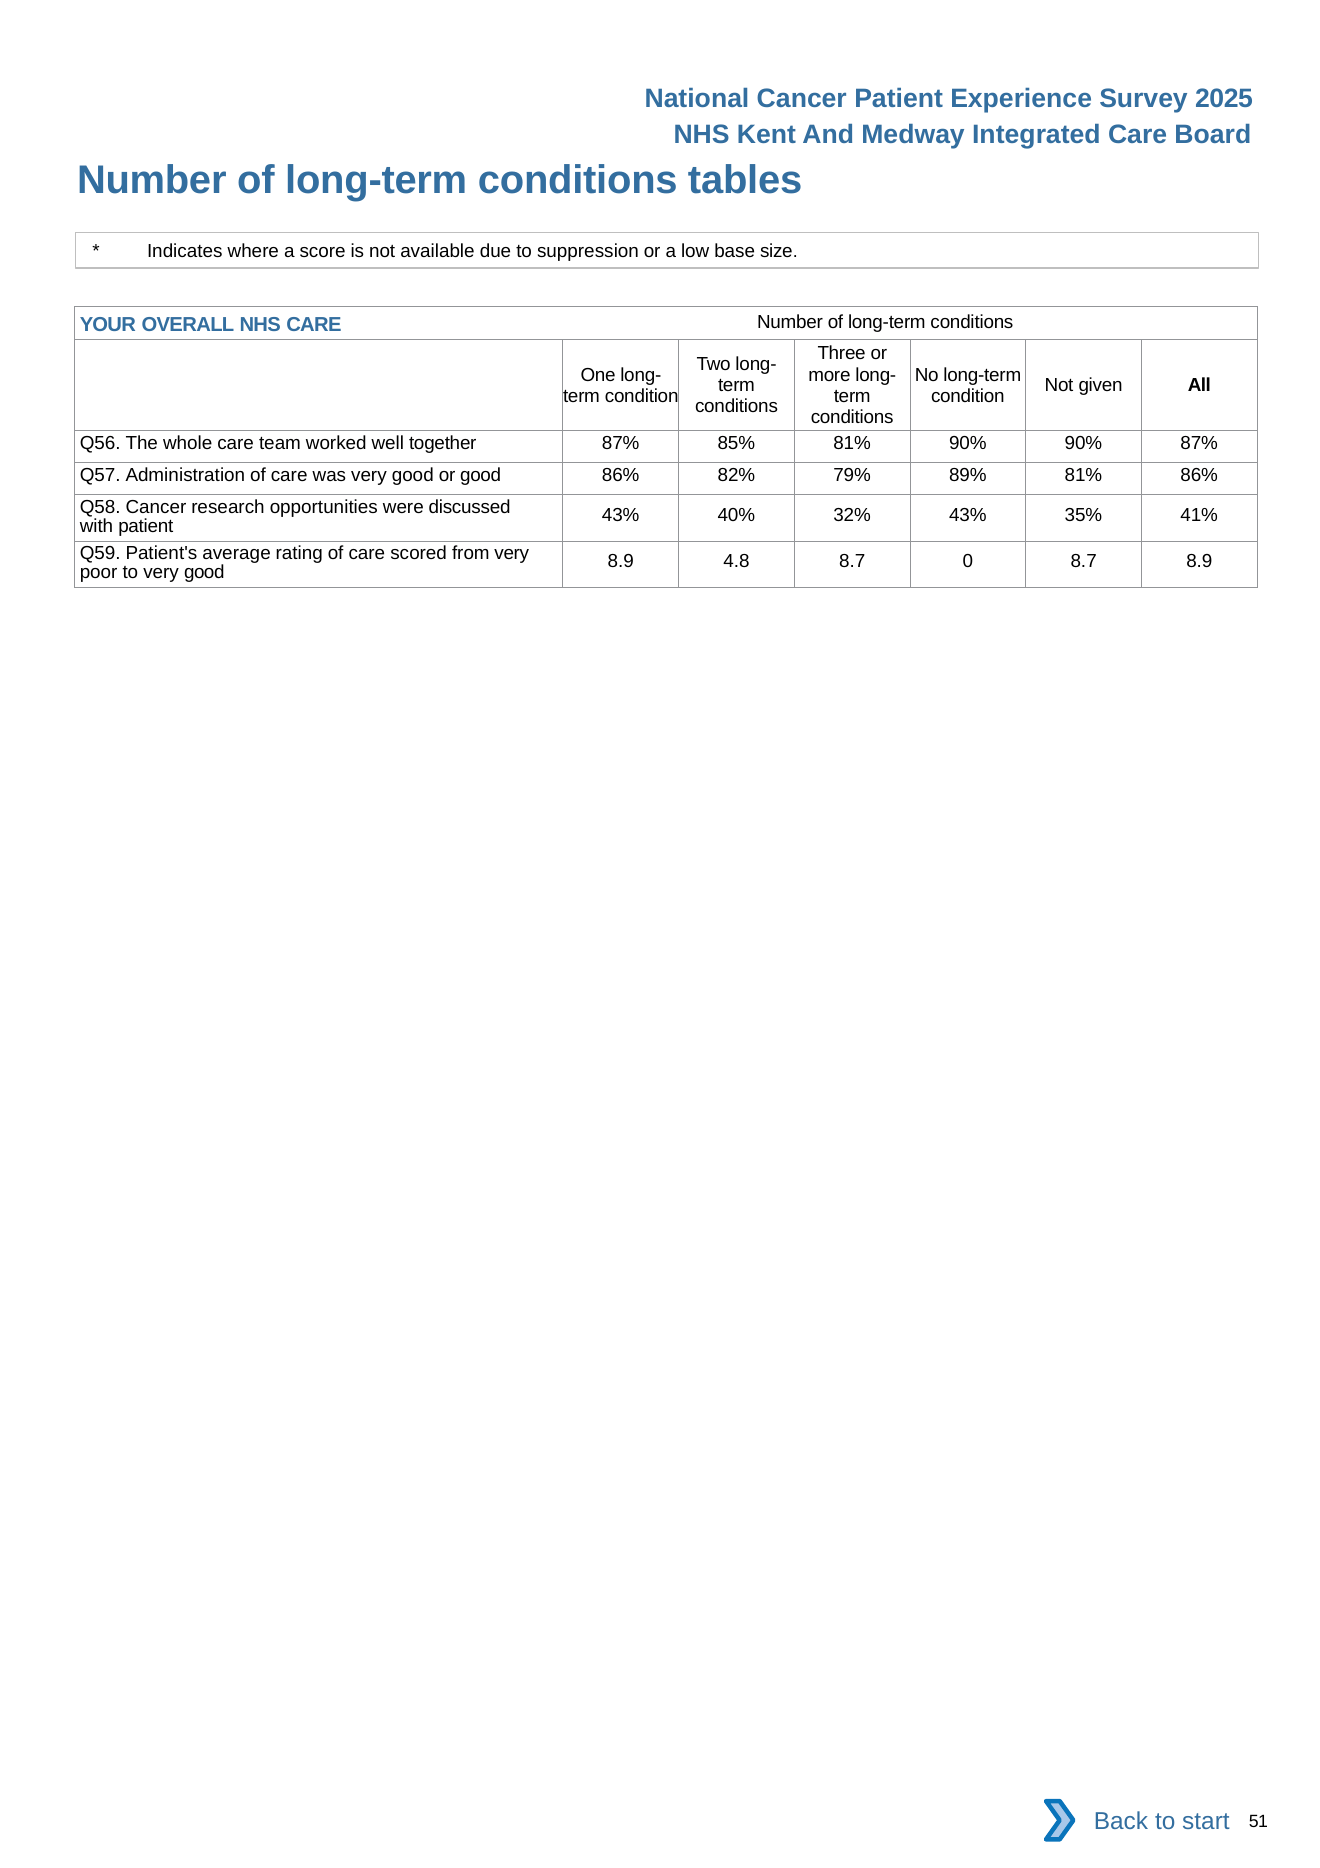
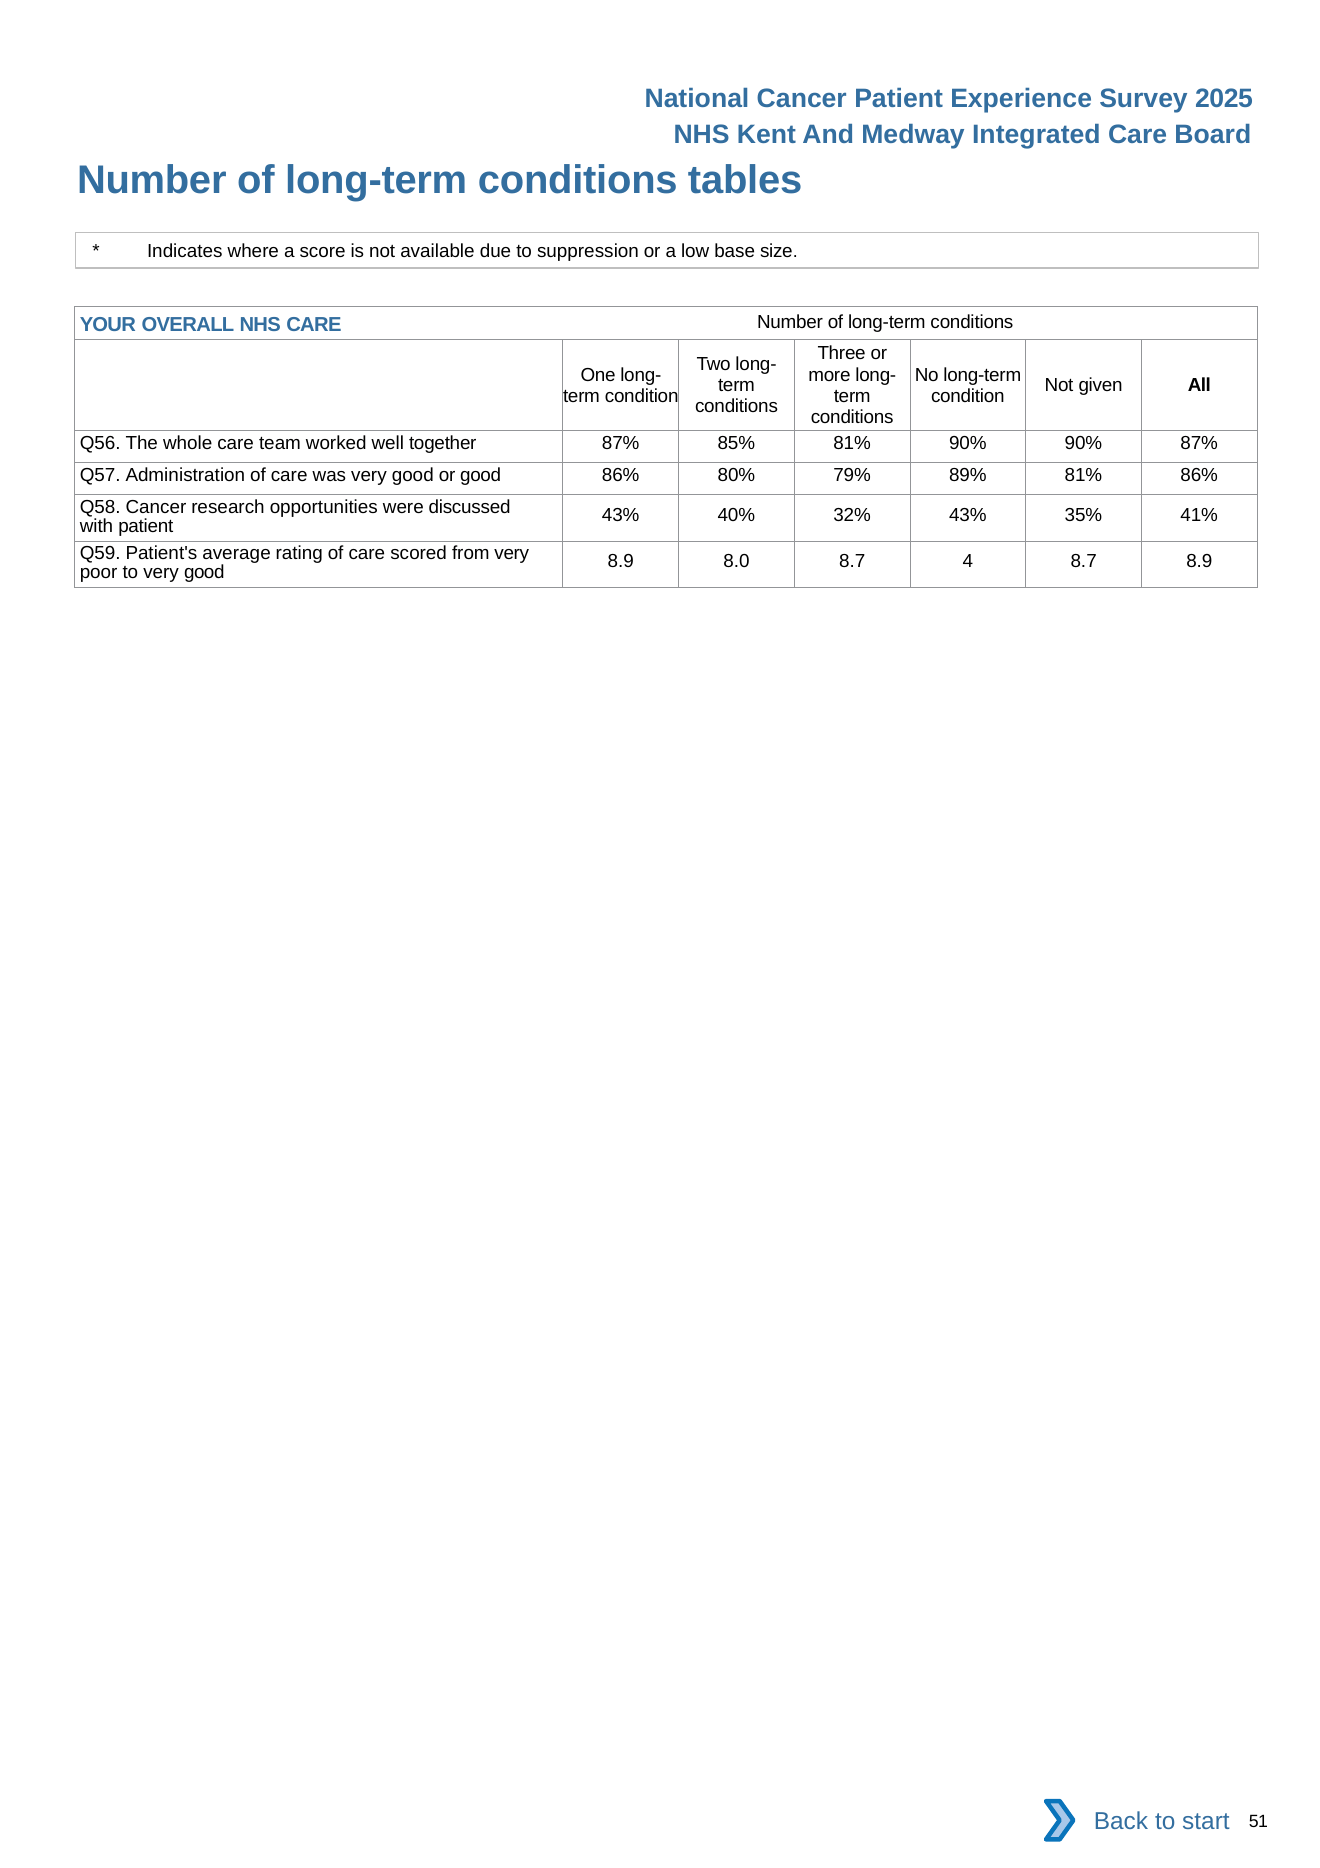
82%: 82% -> 80%
4.8: 4.8 -> 8.0
0: 0 -> 4
